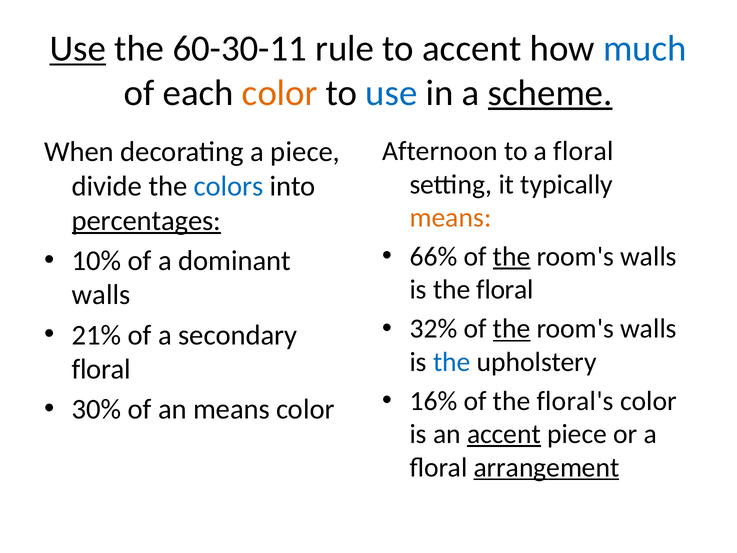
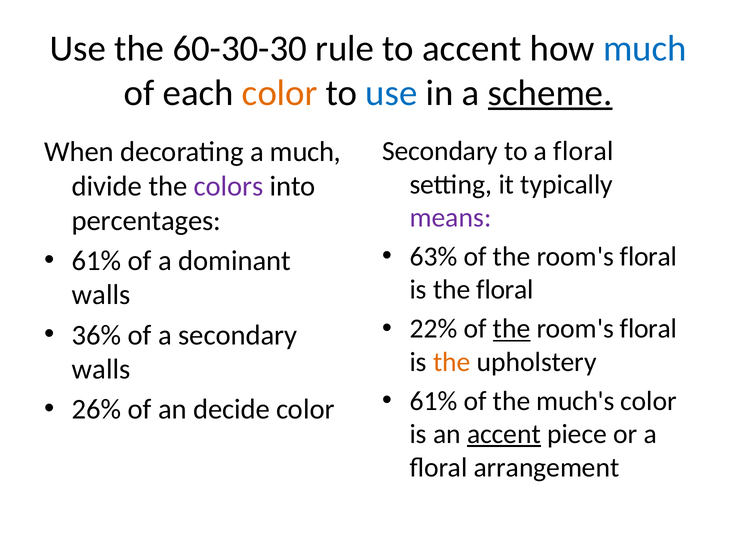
Use at (78, 49) underline: present -> none
60-30-11: 60-30-11 -> 60-30-30
Afternoon at (440, 151): Afternoon -> Secondary
a piece: piece -> much
colors colour: blue -> purple
means at (451, 218) colour: orange -> purple
percentages underline: present -> none
66%: 66% -> 63%
the at (512, 257) underline: present -> none
walls at (648, 257): walls -> floral
10% at (97, 261): 10% -> 61%
32%: 32% -> 22%
walls at (648, 329): walls -> floral
21%: 21% -> 36%
the at (452, 362) colour: blue -> orange
floral at (101, 369): floral -> walls
16% at (434, 401): 16% -> 61%
floral's: floral's -> much's
30%: 30% -> 26%
an means: means -> decide
arrangement underline: present -> none
